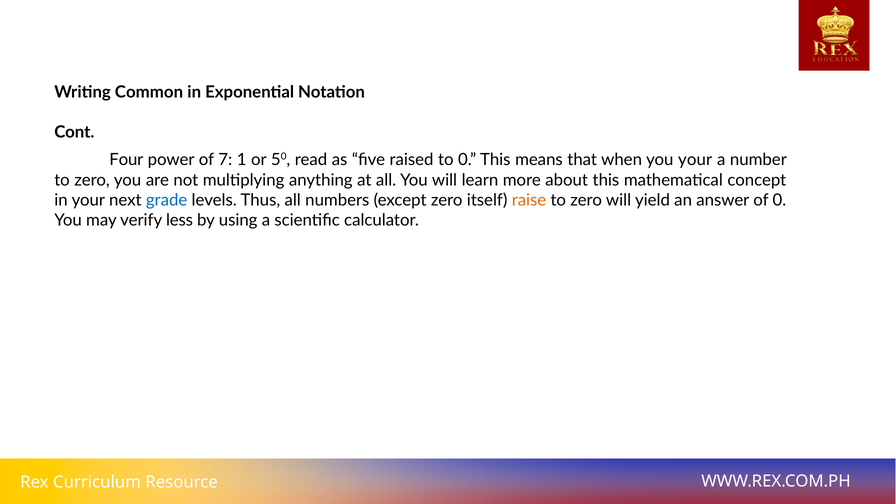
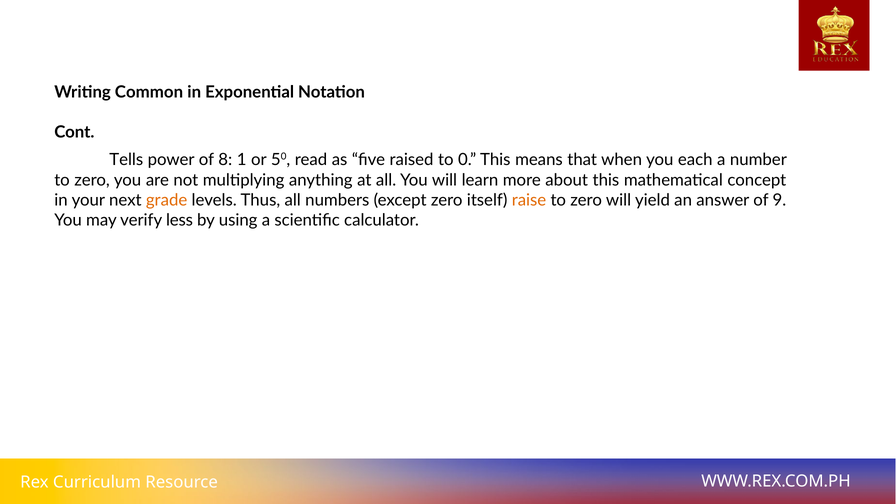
Four: Four -> Tells
7: 7 -> 8
you your: your -> each
grade colour: blue -> orange
of 0: 0 -> 9
